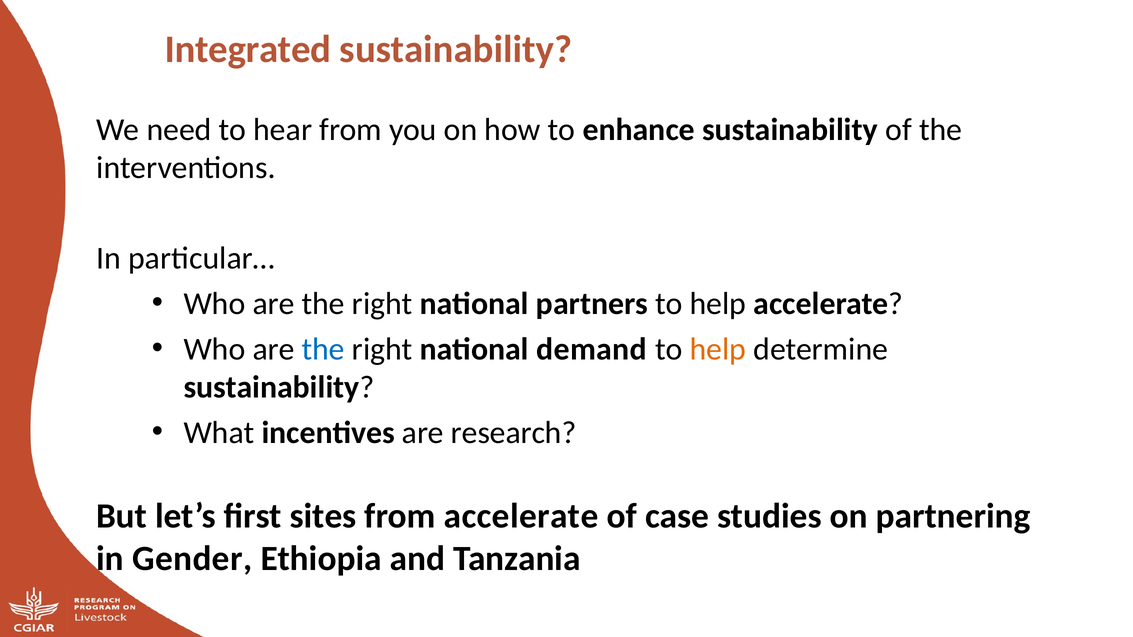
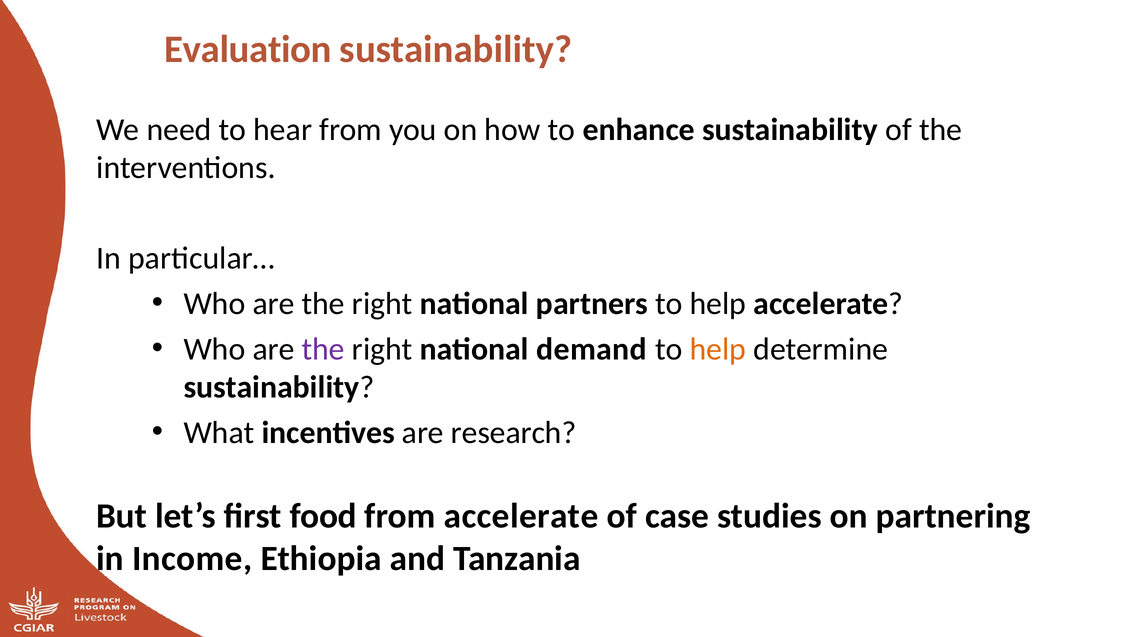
Integrated: Integrated -> Evaluation
the at (323, 349) colour: blue -> purple
sites: sites -> food
Gender: Gender -> Income
